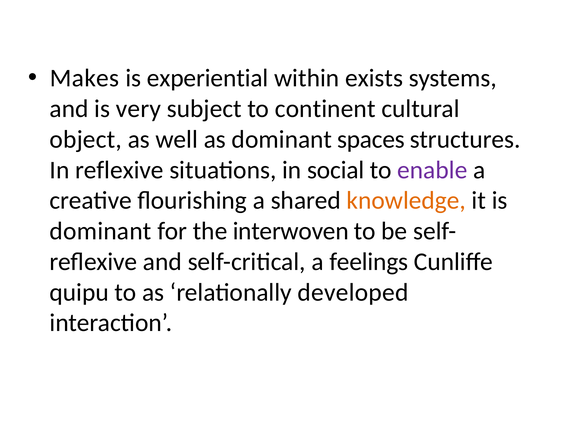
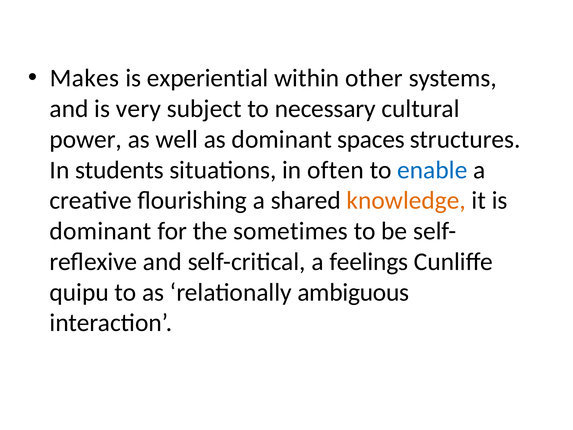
exists: exists -> other
continent: continent -> necessary
object: object -> power
In reflexive: reflexive -> students
social: social -> often
enable colour: purple -> blue
interwoven: interwoven -> sometimes
developed: developed -> ambiguous
